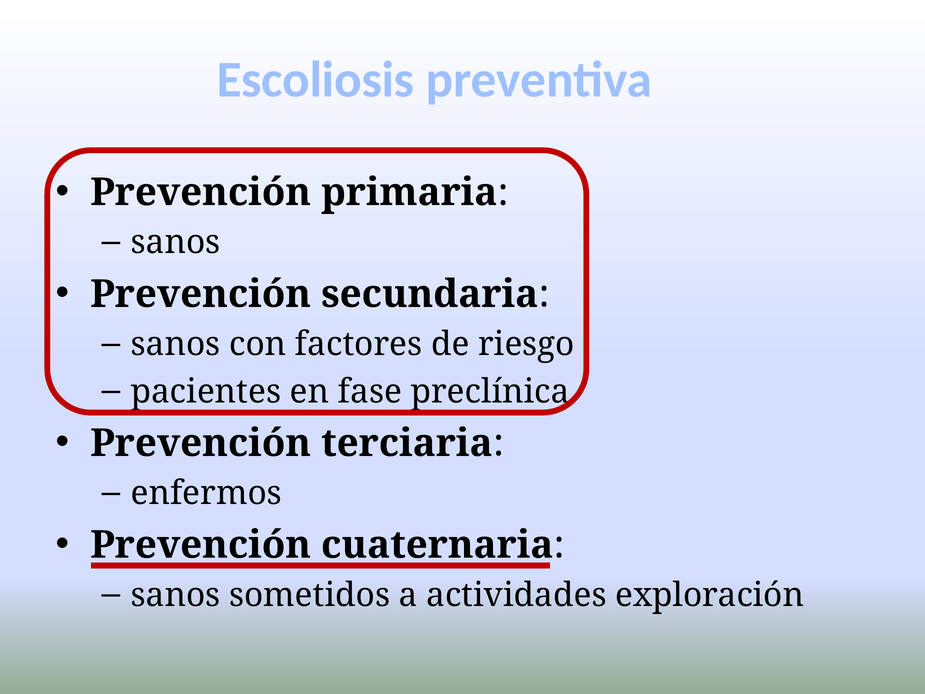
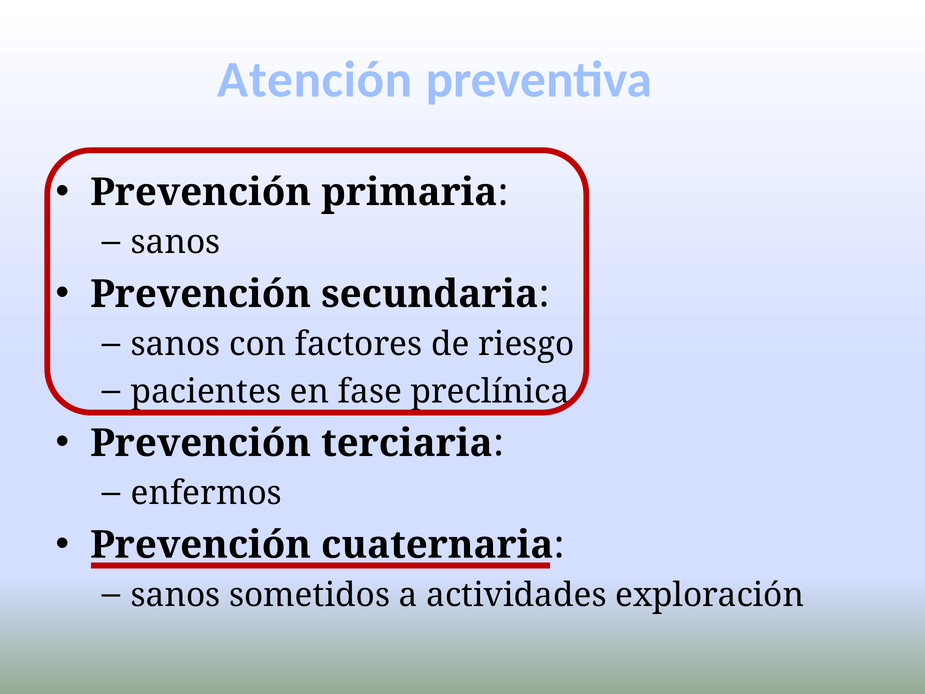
Escoliosis: Escoliosis -> Atención
